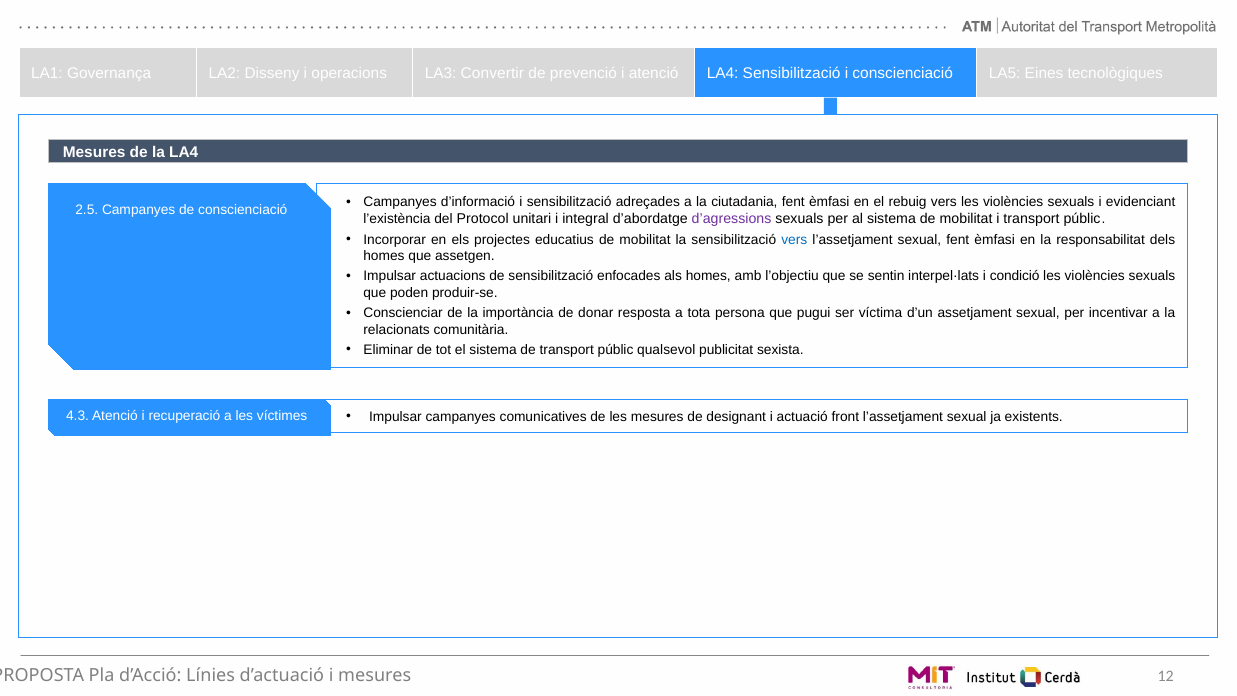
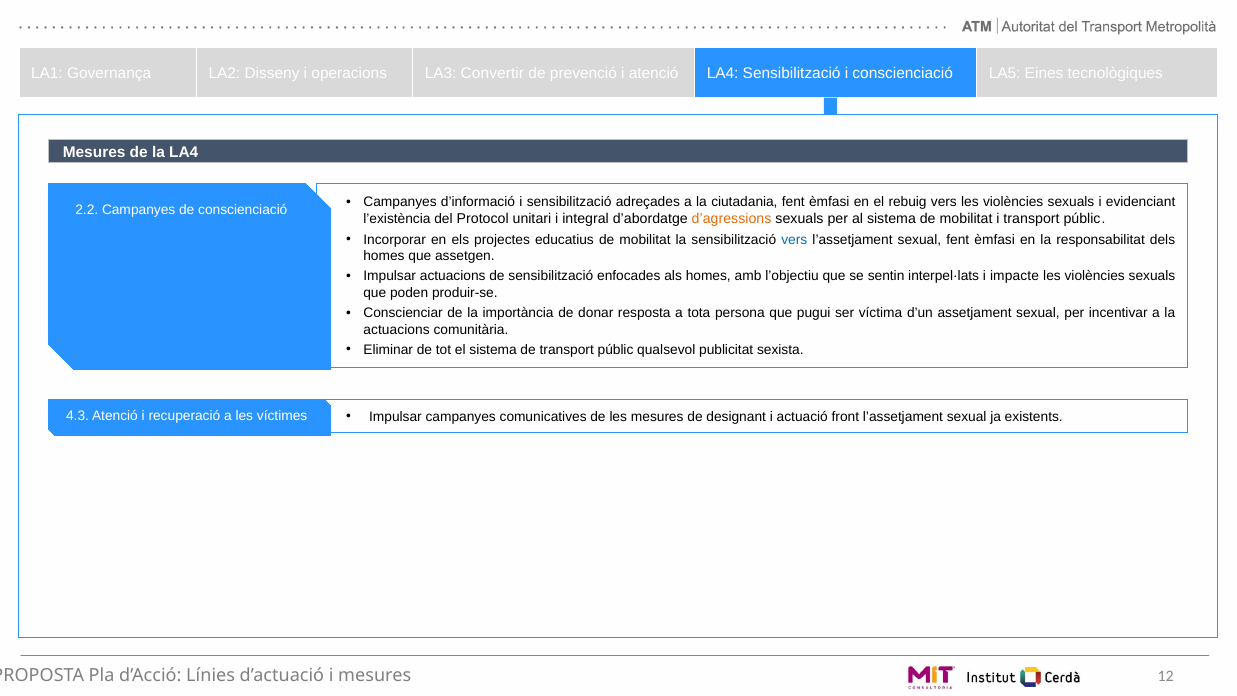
2.5: 2.5 -> 2.2
d’agressions colour: purple -> orange
condició: condició -> impacte
relacionats at (397, 330): relacionats -> actuacions
